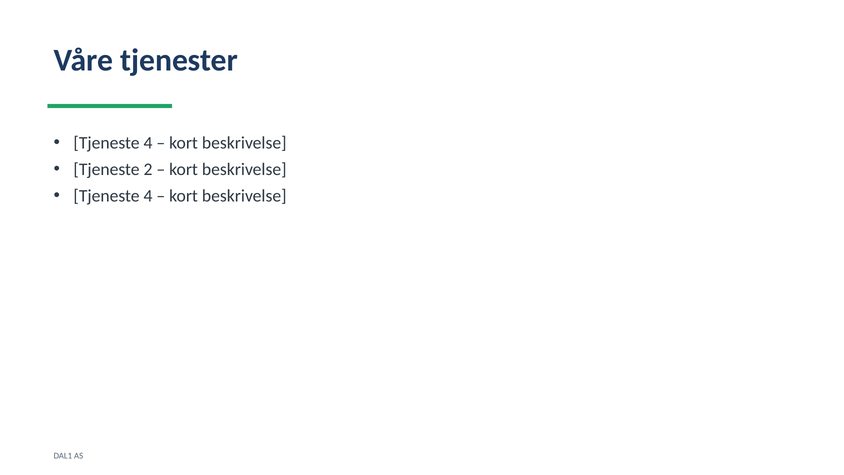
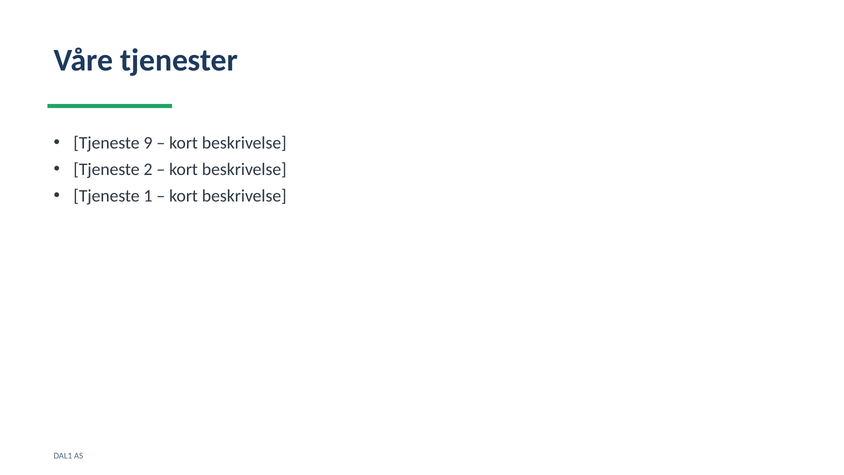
4 at (148, 143): 4 -> 9
4 at (148, 196): 4 -> 1
